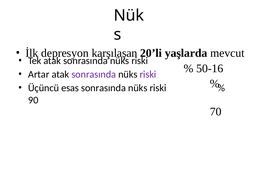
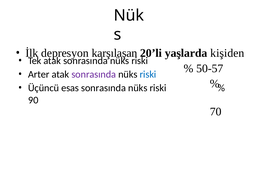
mevcut: mevcut -> kişiden
50-16: 50-16 -> 50-57
Artar: Artar -> Arter
riski at (148, 74) colour: purple -> blue
